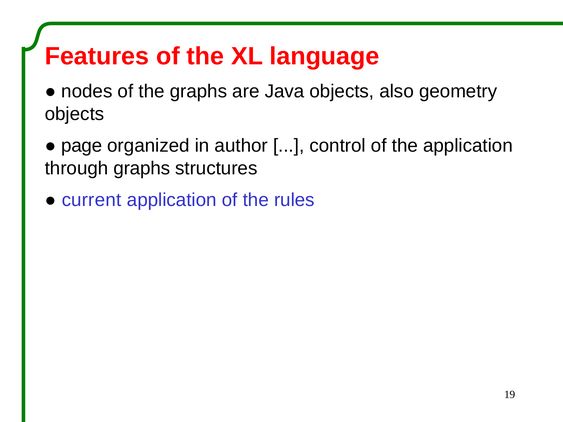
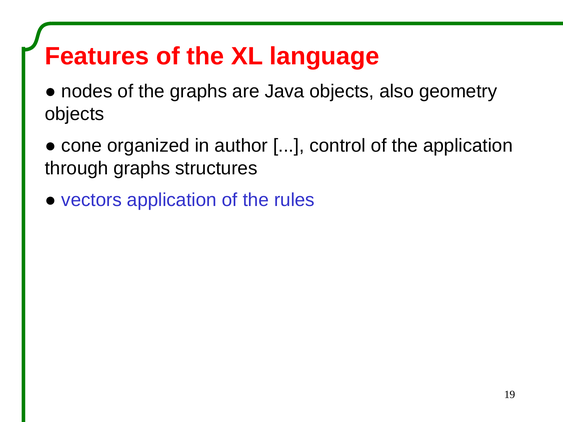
page: page -> cone
current: current -> vectors
